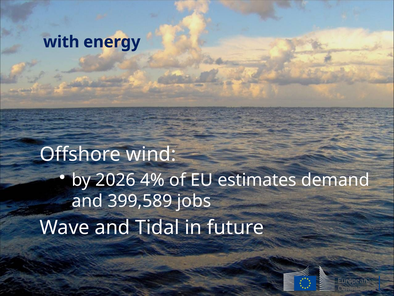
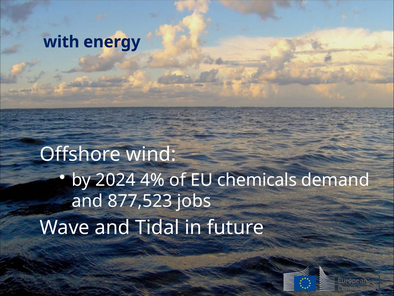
2026: 2026 -> 2024
estimates: estimates -> chemicals
399,589: 399,589 -> 877,523
